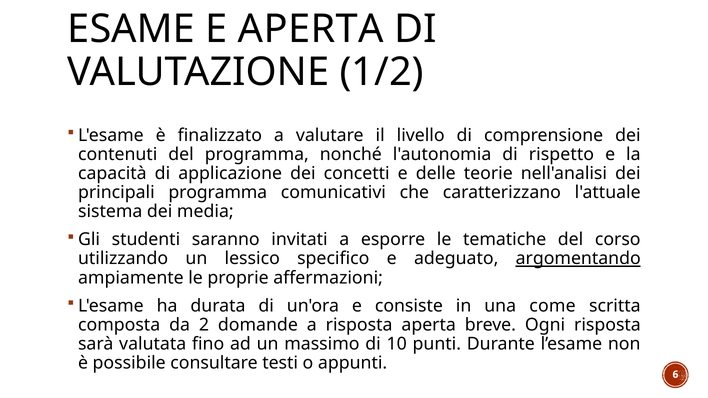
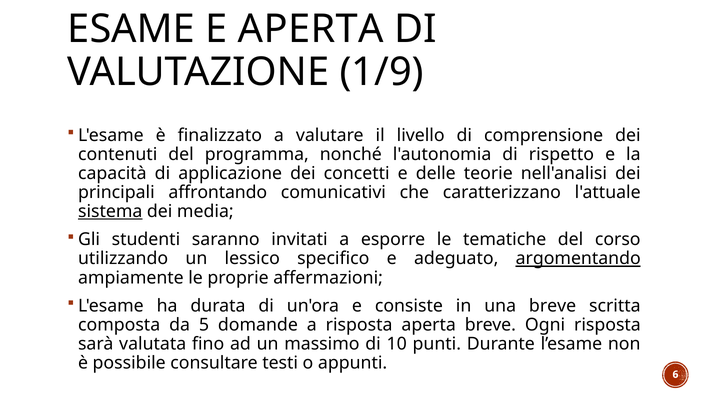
1/2: 1/2 -> 1/9
principali programma: programma -> affrontando
sistema underline: none -> present
una come: come -> breve
2: 2 -> 5
